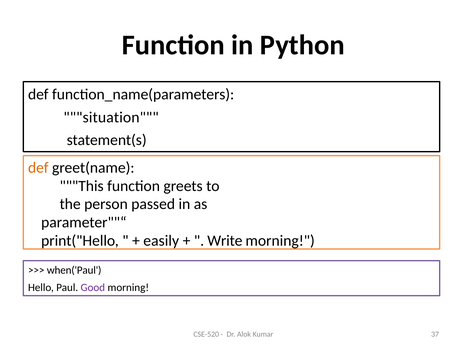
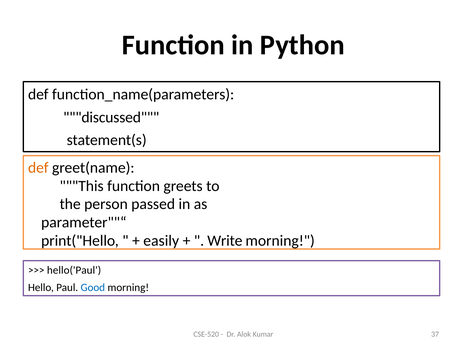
situation: situation -> discussed
when('Paul: when('Paul -> hello('Paul
Good colour: purple -> blue
